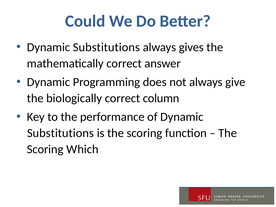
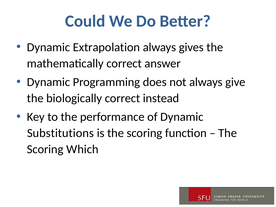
Substitutions at (106, 47): Substitutions -> Extrapolation
column: column -> instead
